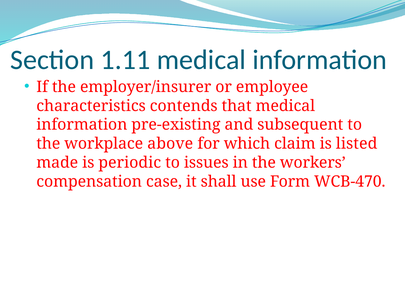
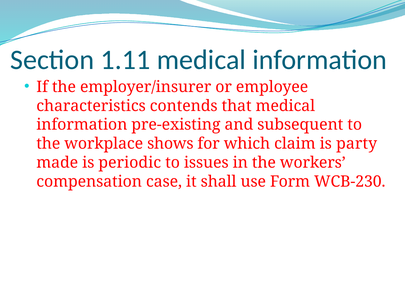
above: above -> shows
listed: listed -> party
WCB-470: WCB-470 -> WCB-230
